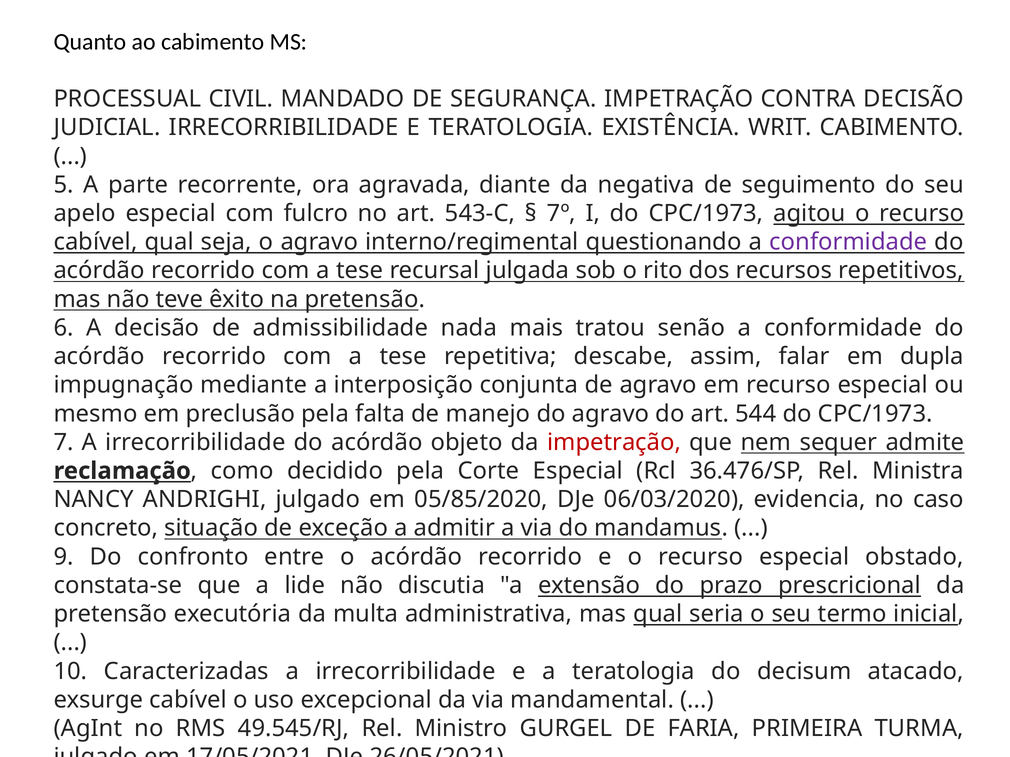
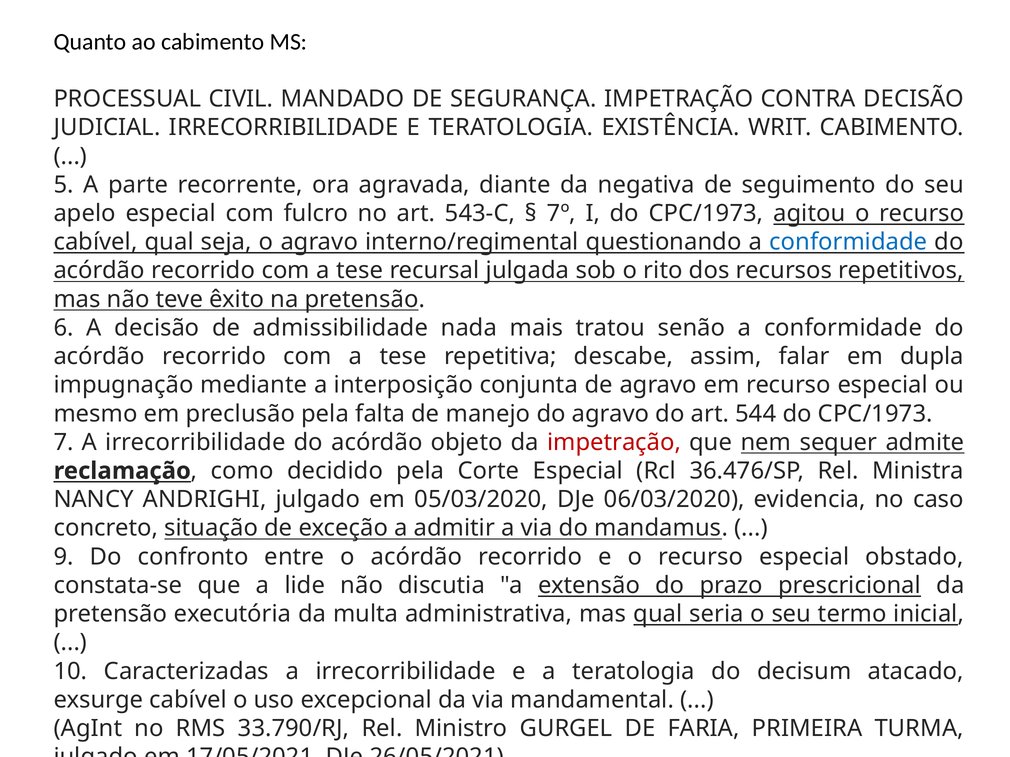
conformidade at (848, 242) colour: purple -> blue
05/85/2020: 05/85/2020 -> 05/03/2020
49.545/RJ: 49.545/RJ -> 33.790/RJ
